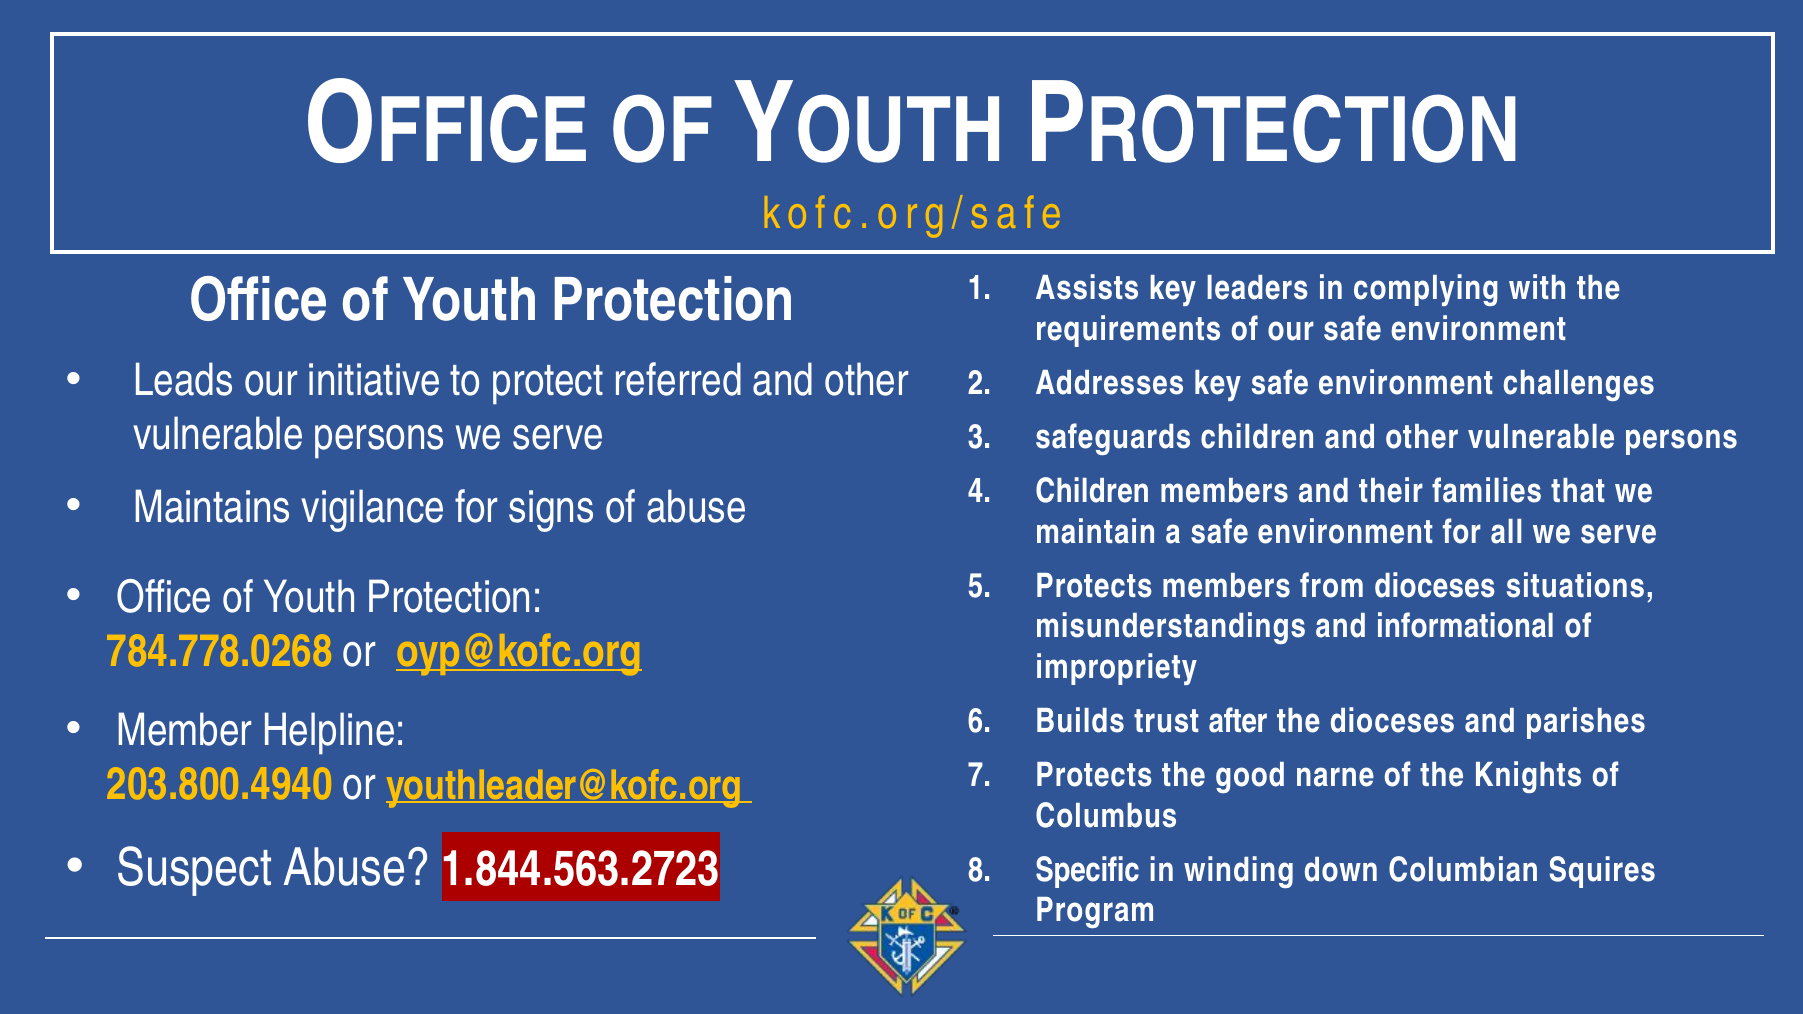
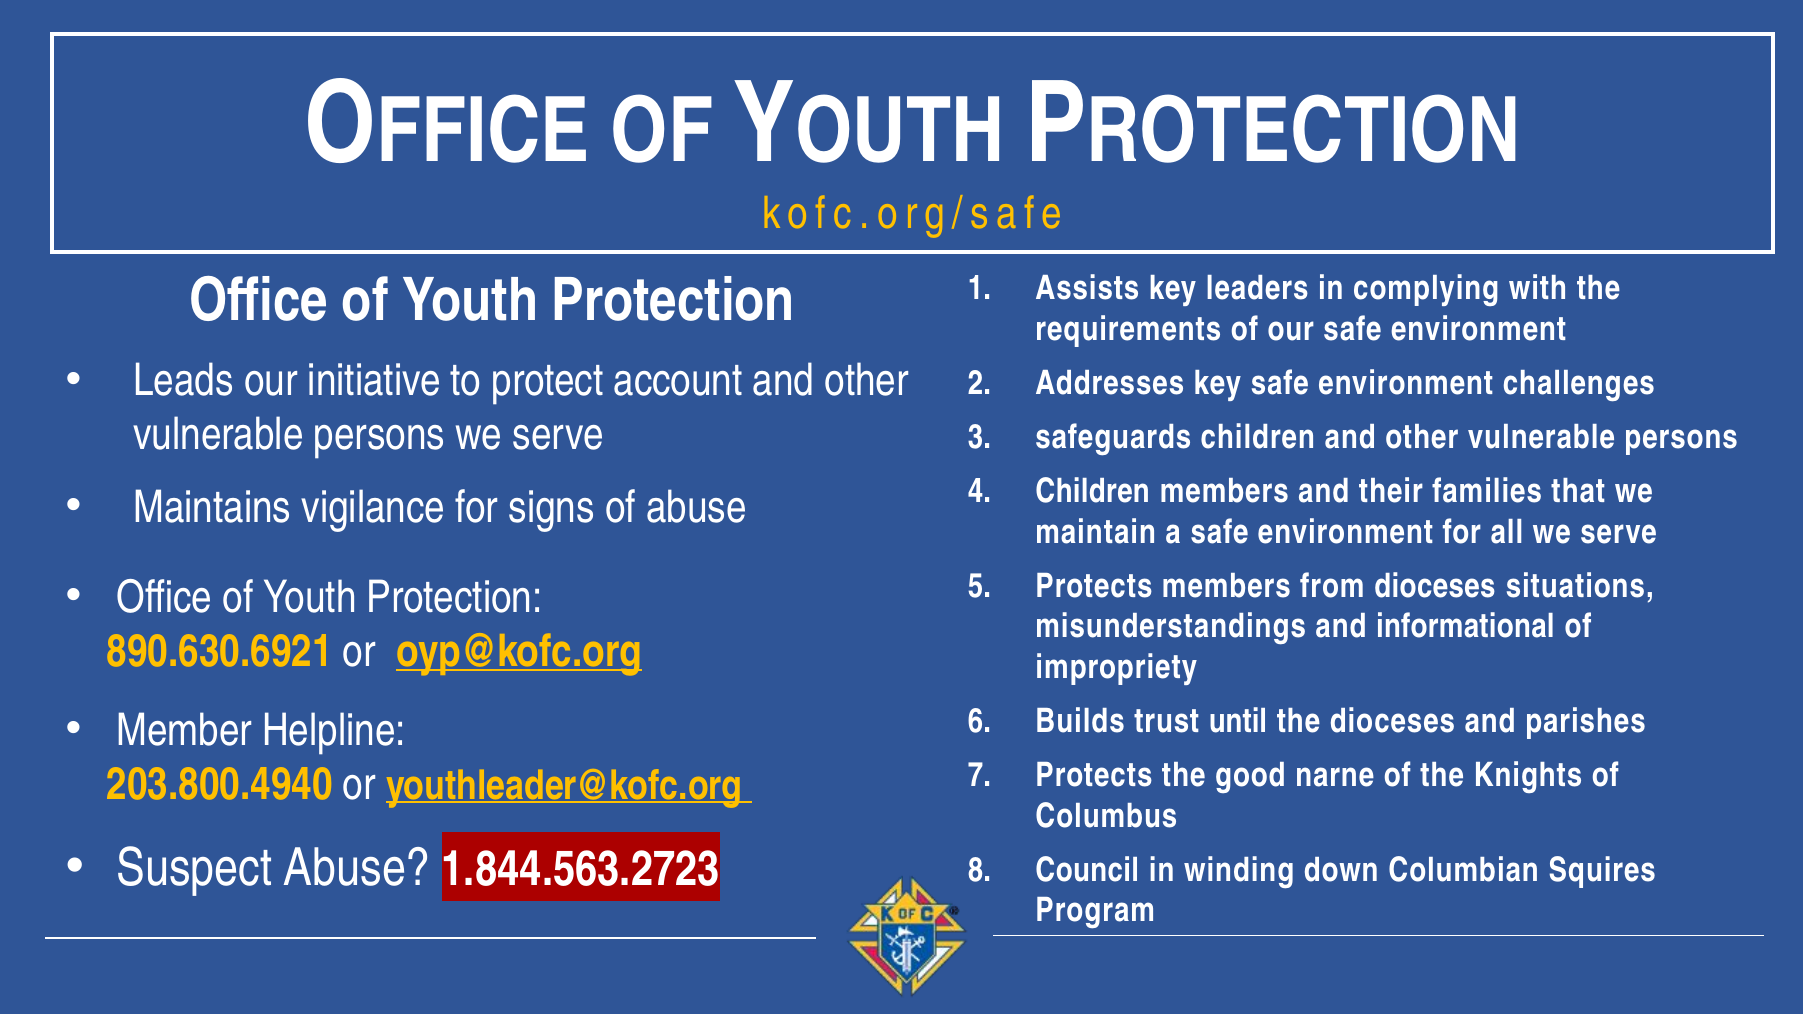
referred: referred -> account
784.778.0268: 784.778.0268 -> 890.630.6921
after: after -> until
Specific: Specific -> Council
